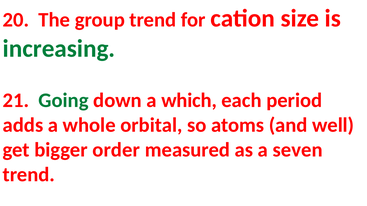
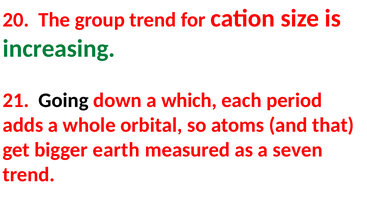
Going colour: green -> black
well: well -> that
order: order -> earth
